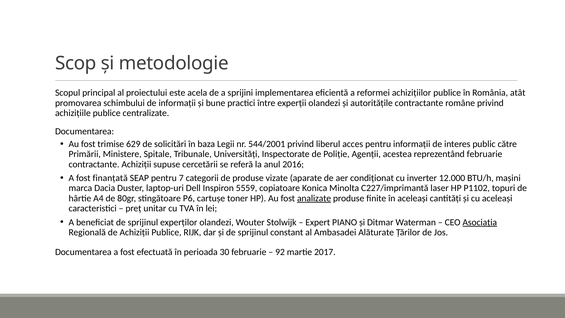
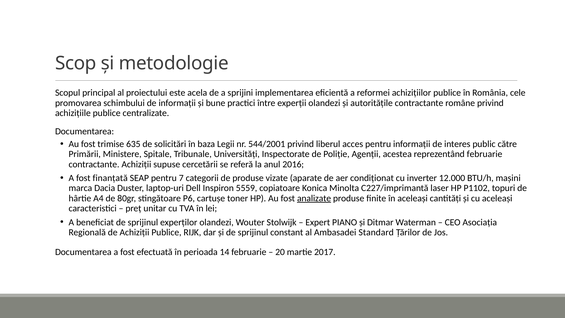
atât: atât -> cele
629: 629 -> 635
Asociația underline: present -> none
Alăturate: Alăturate -> Standard
30: 30 -> 14
92: 92 -> 20
